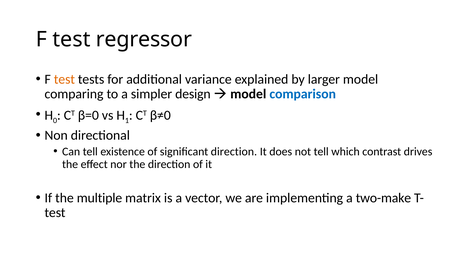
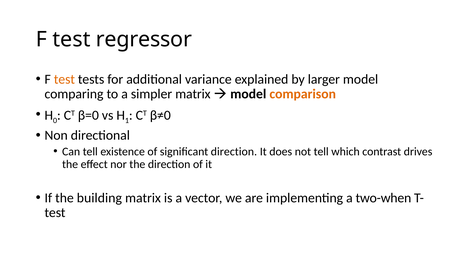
simpler design: design -> matrix
comparison colour: blue -> orange
multiple: multiple -> building
two-make: two-make -> two-when
